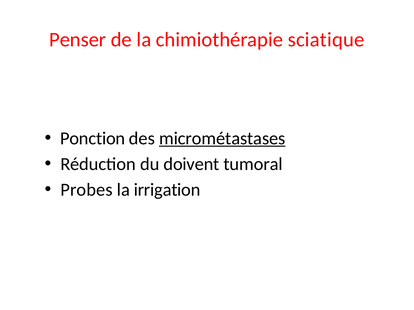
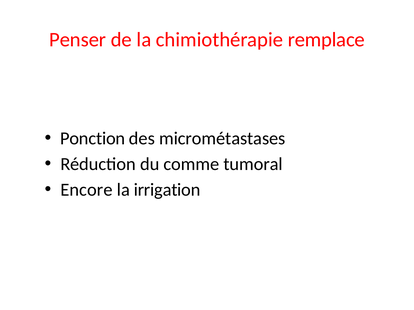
sciatique: sciatique -> remplace
micrométastases underline: present -> none
doivent: doivent -> comme
Probes: Probes -> Encore
